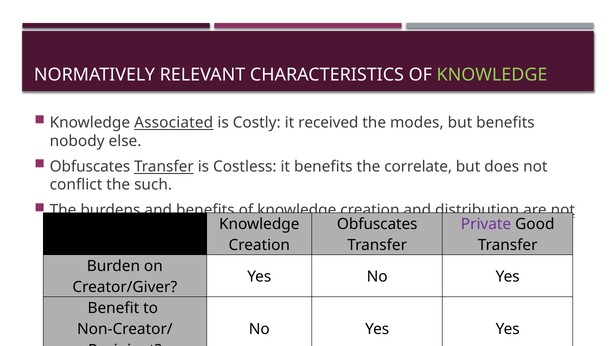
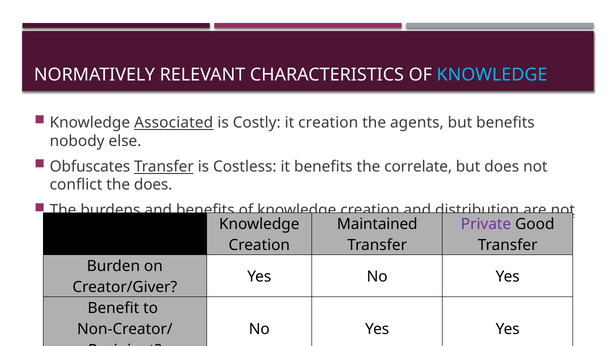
KNOWLEDGE at (492, 75) colour: light green -> light blue
it received: received -> creation
modes: modes -> agents
the such: such -> does
Obfuscates at (377, 224): Obfuscates -> Maintained
